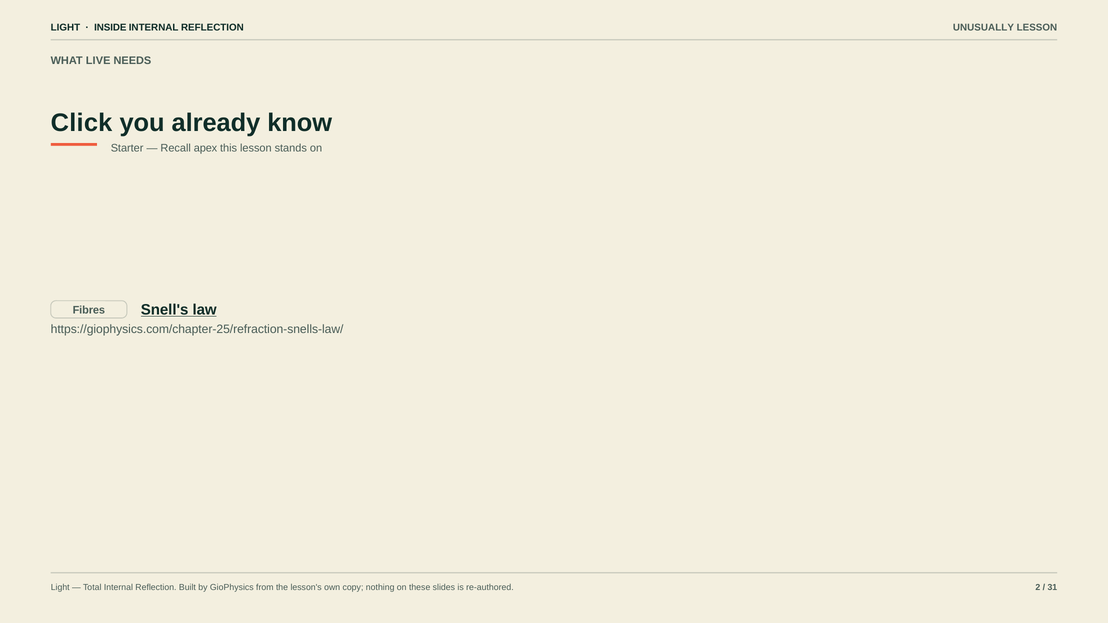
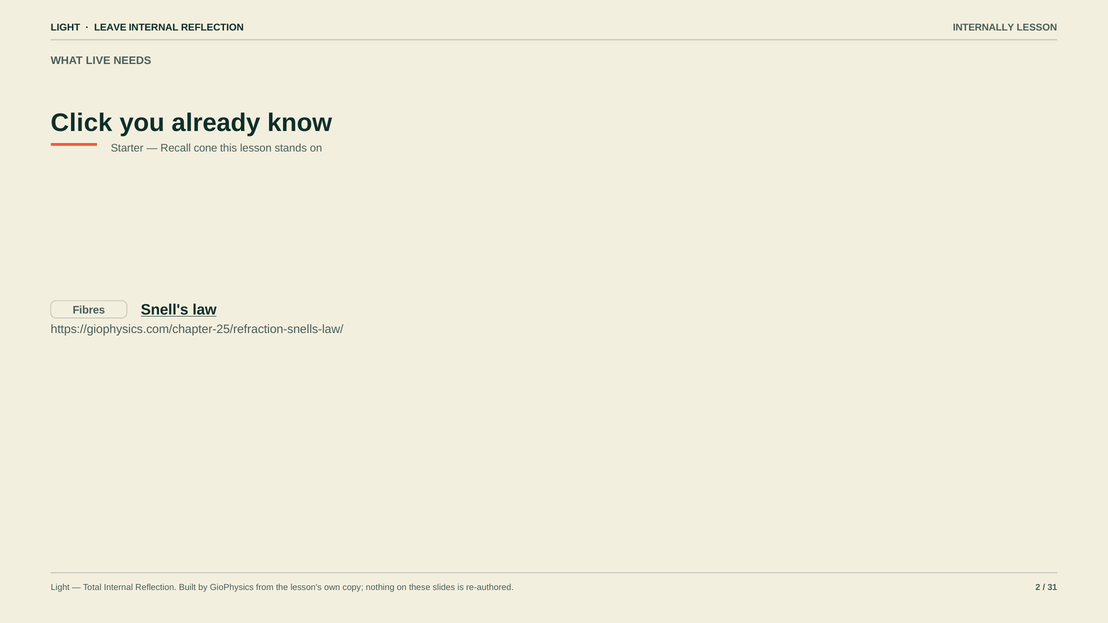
INSIDE: INSIDE -> LEAVE
UNUSUALLY: UNUSUALLY -> INTERNALLY
apex: apex -> cone
